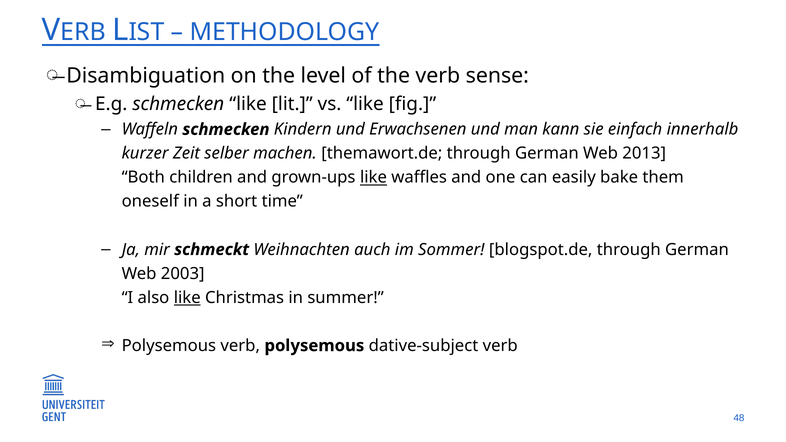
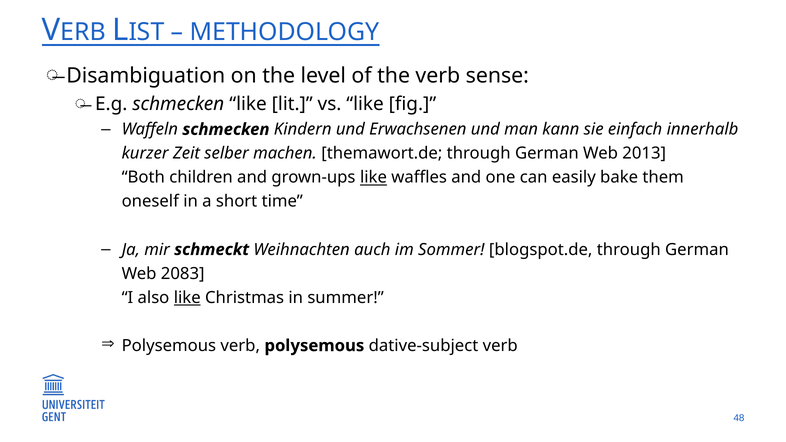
2003: 2003 -> 2083
